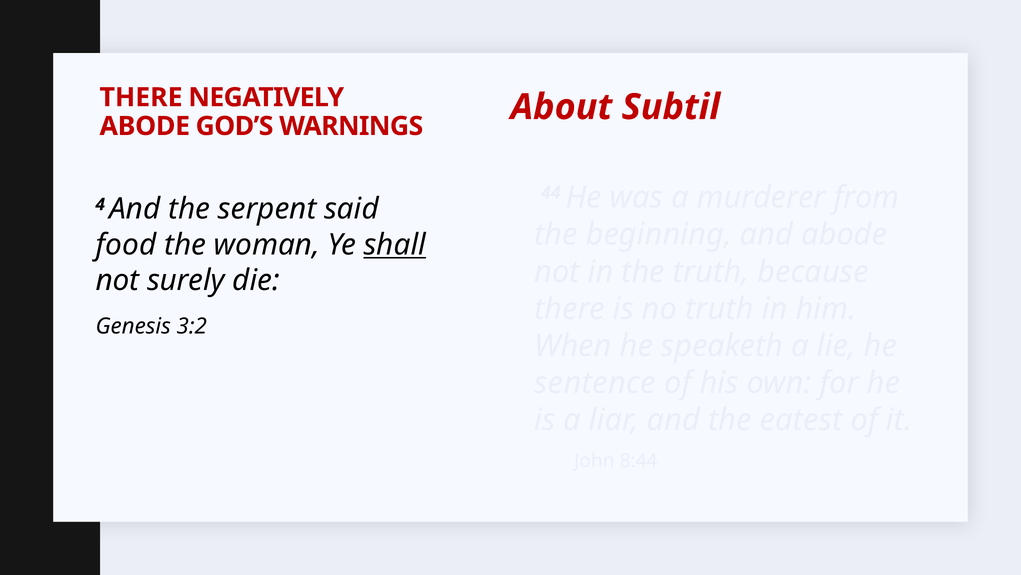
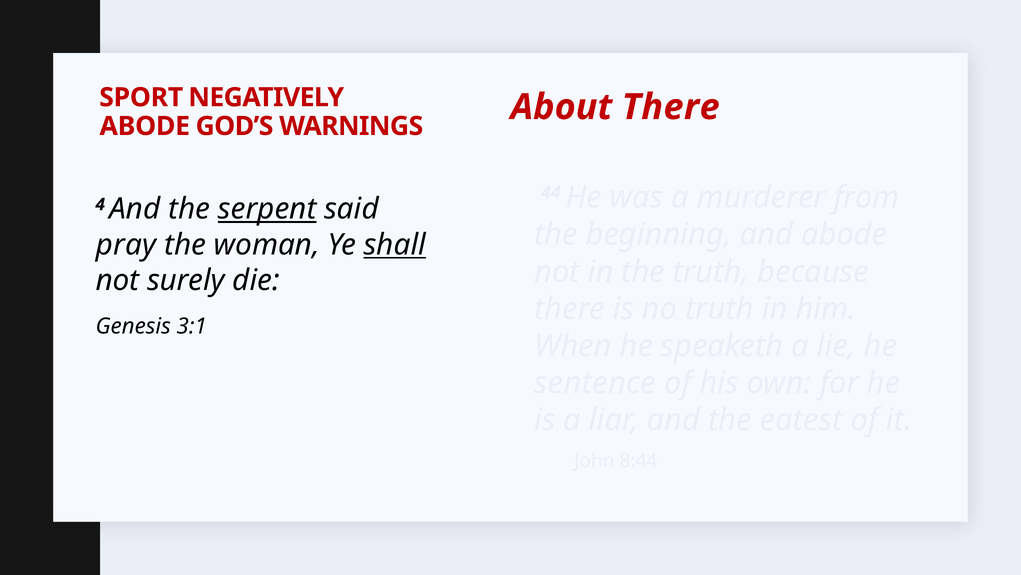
THERE at (141, 97): THERE -> SPORT
About Subtil: Subtil -> There
serpent underline: none -> present
food: food -> pray
3:2: 3:2 -> 3:1
